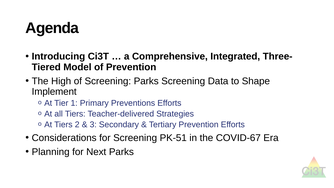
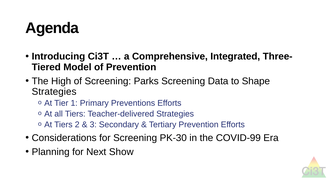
Implement at (54, 92): Implement -> Strategies
PK-51: PK-51 -> PK-30
COVID-67: COVID-67 -> COVID-99
Next Parks: Parks -> Show
